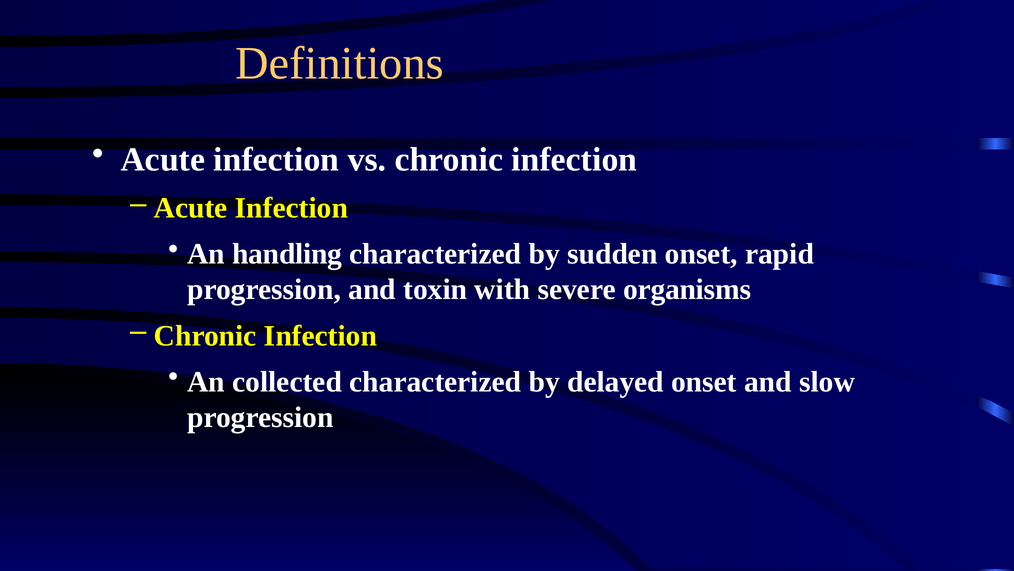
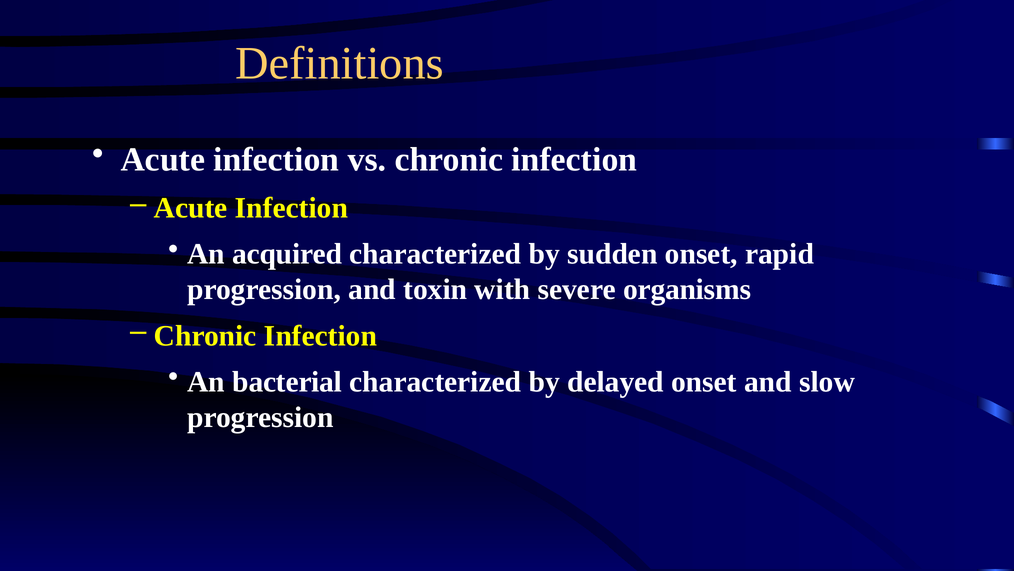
handling: handling -> acquired
collected: collected -> bacterial
